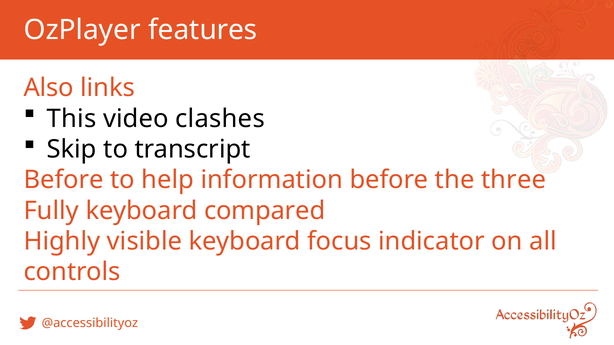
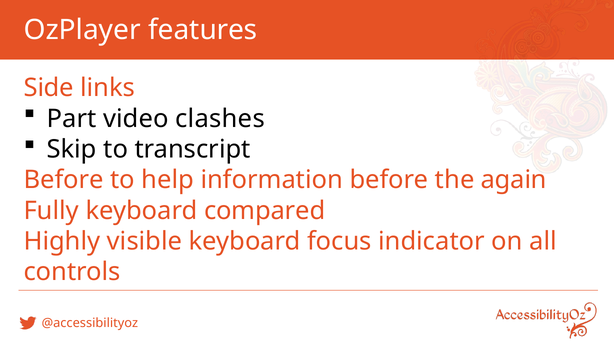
Also: Also -> Side
This: This -> Part
three: three -> again
